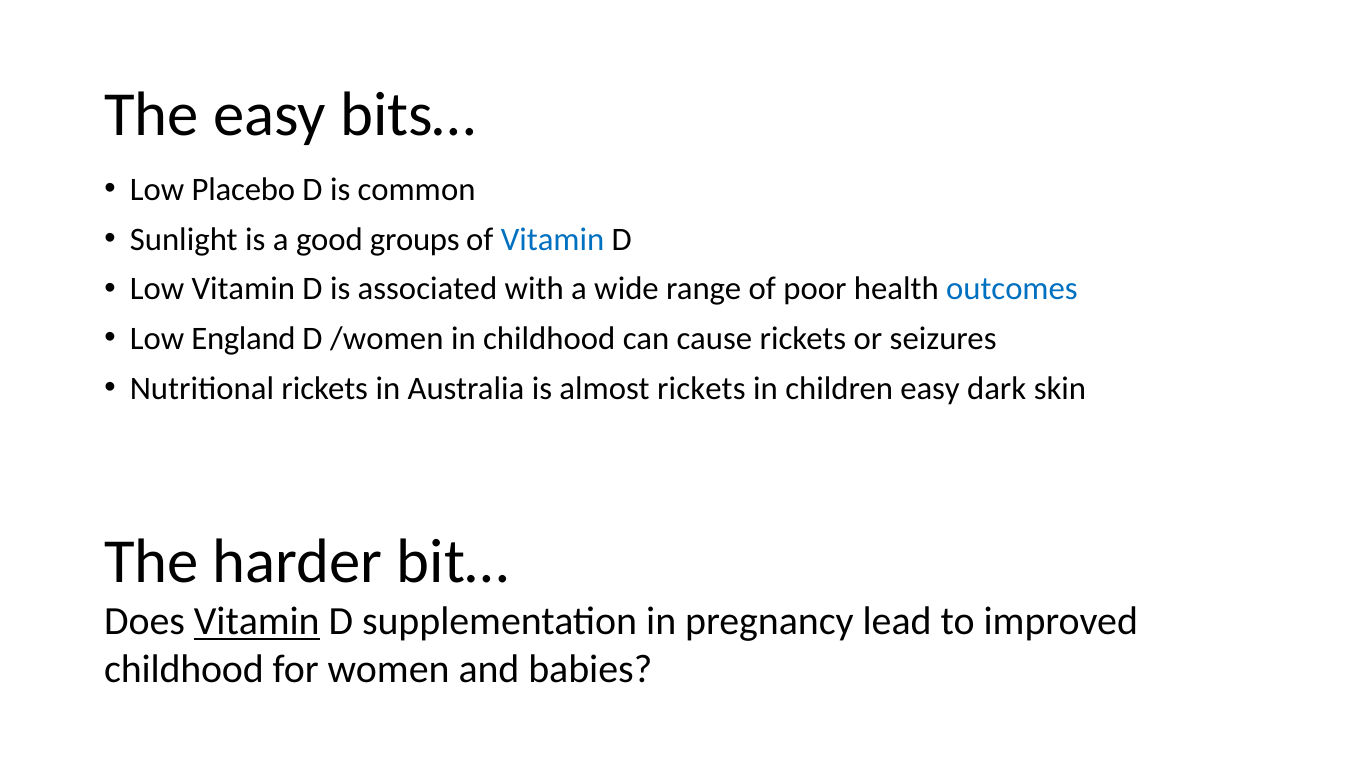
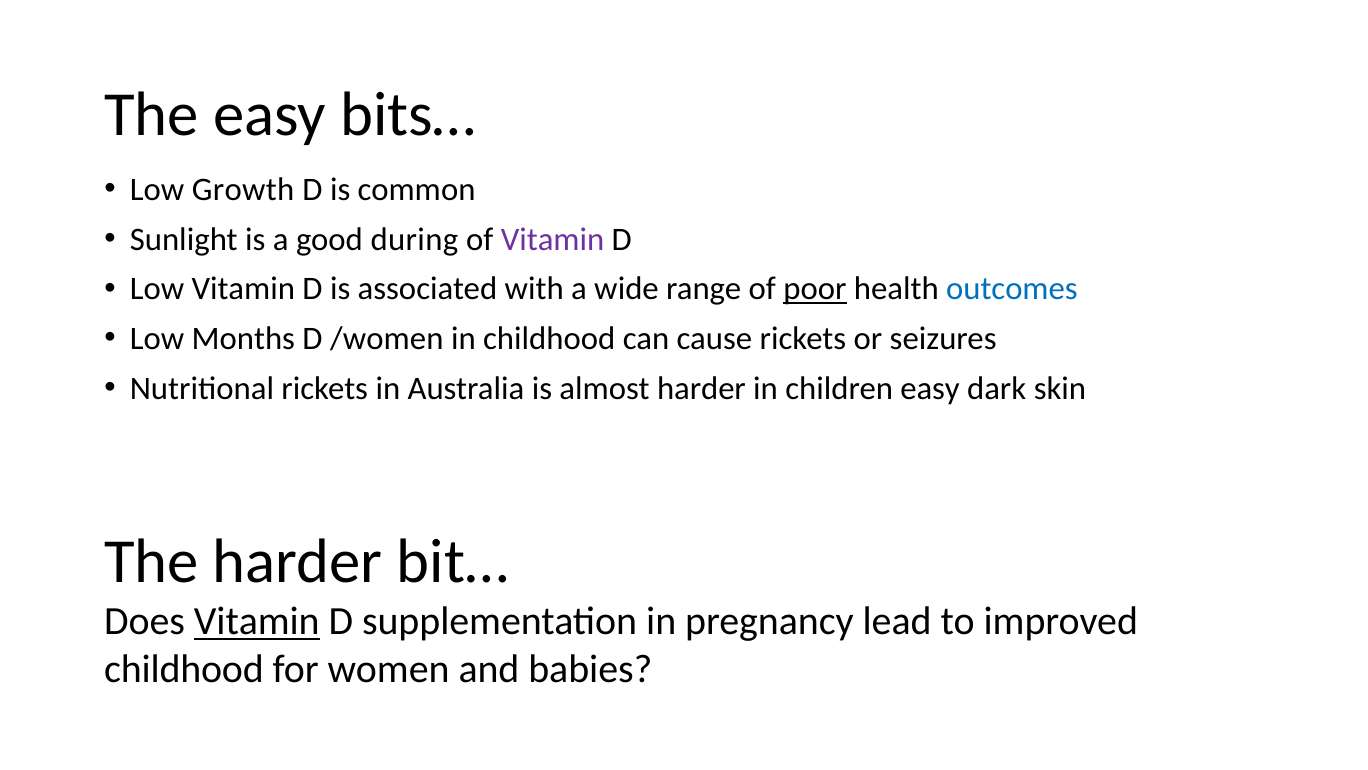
Placebo: Placebo -> Growth
groups: groups -> during
Vitamin at (553, 239) colour: blue -> purple
poor underline: none -> present
England: England -> Months
almost rickets: rickets -> harder
